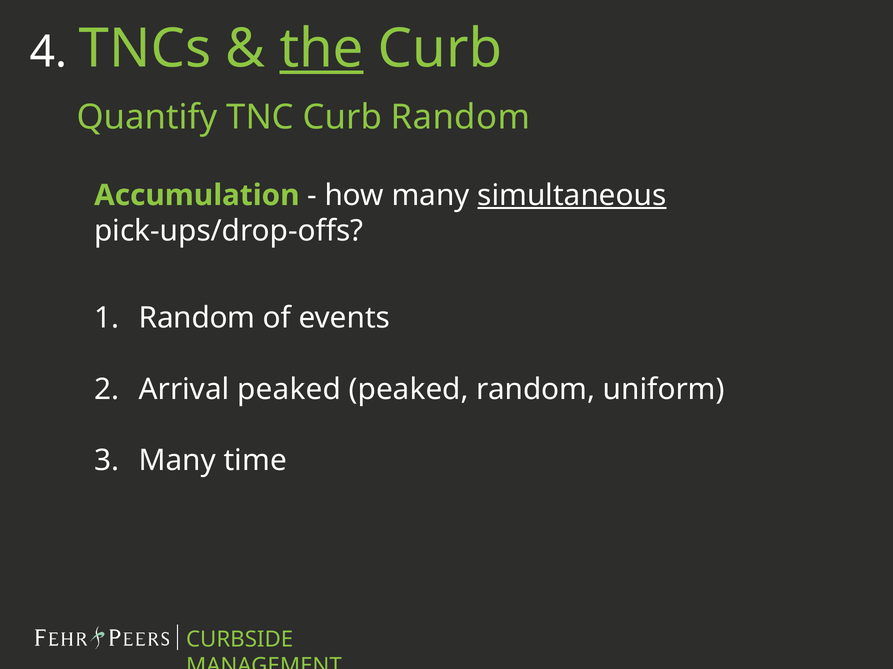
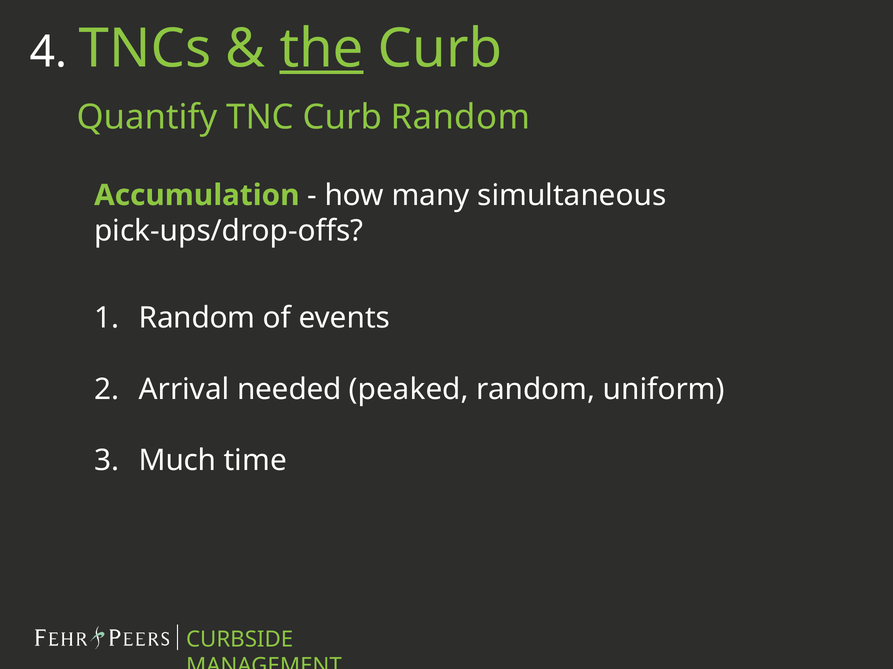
simultaneous underline: present -> none
Arrival peaked: peaked -> needed
Many at (177, 461): Many -> Much
